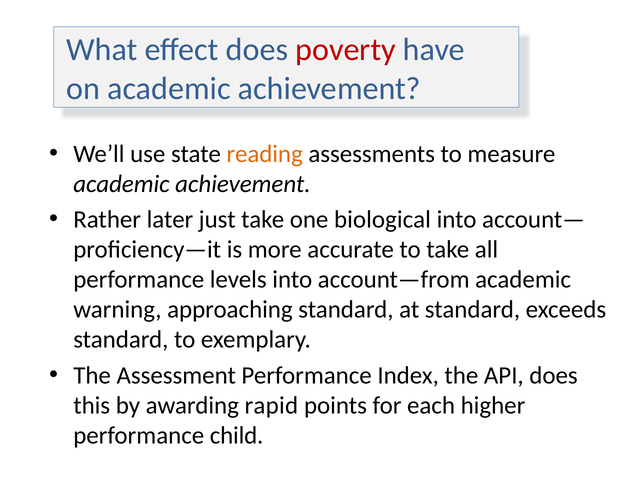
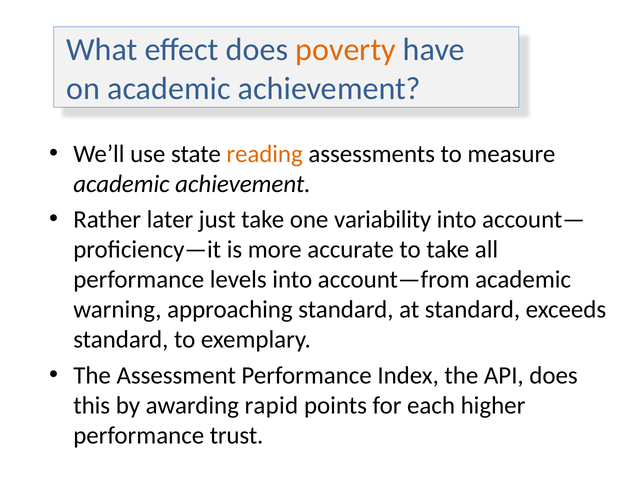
poverty colour: red -> orange
biological: biological -> variability
child: child -> trust
